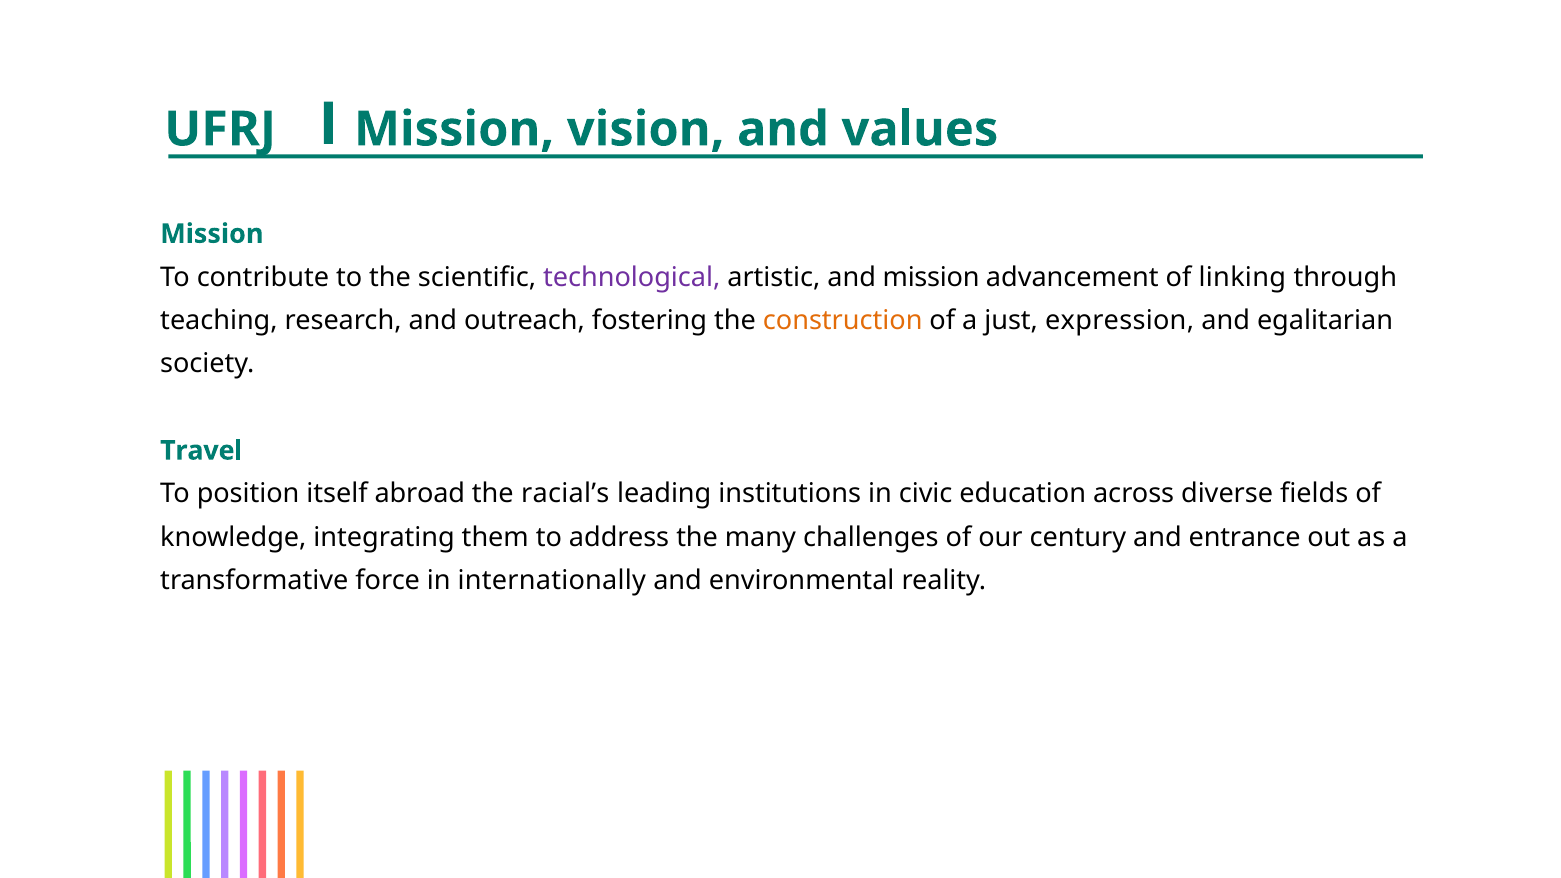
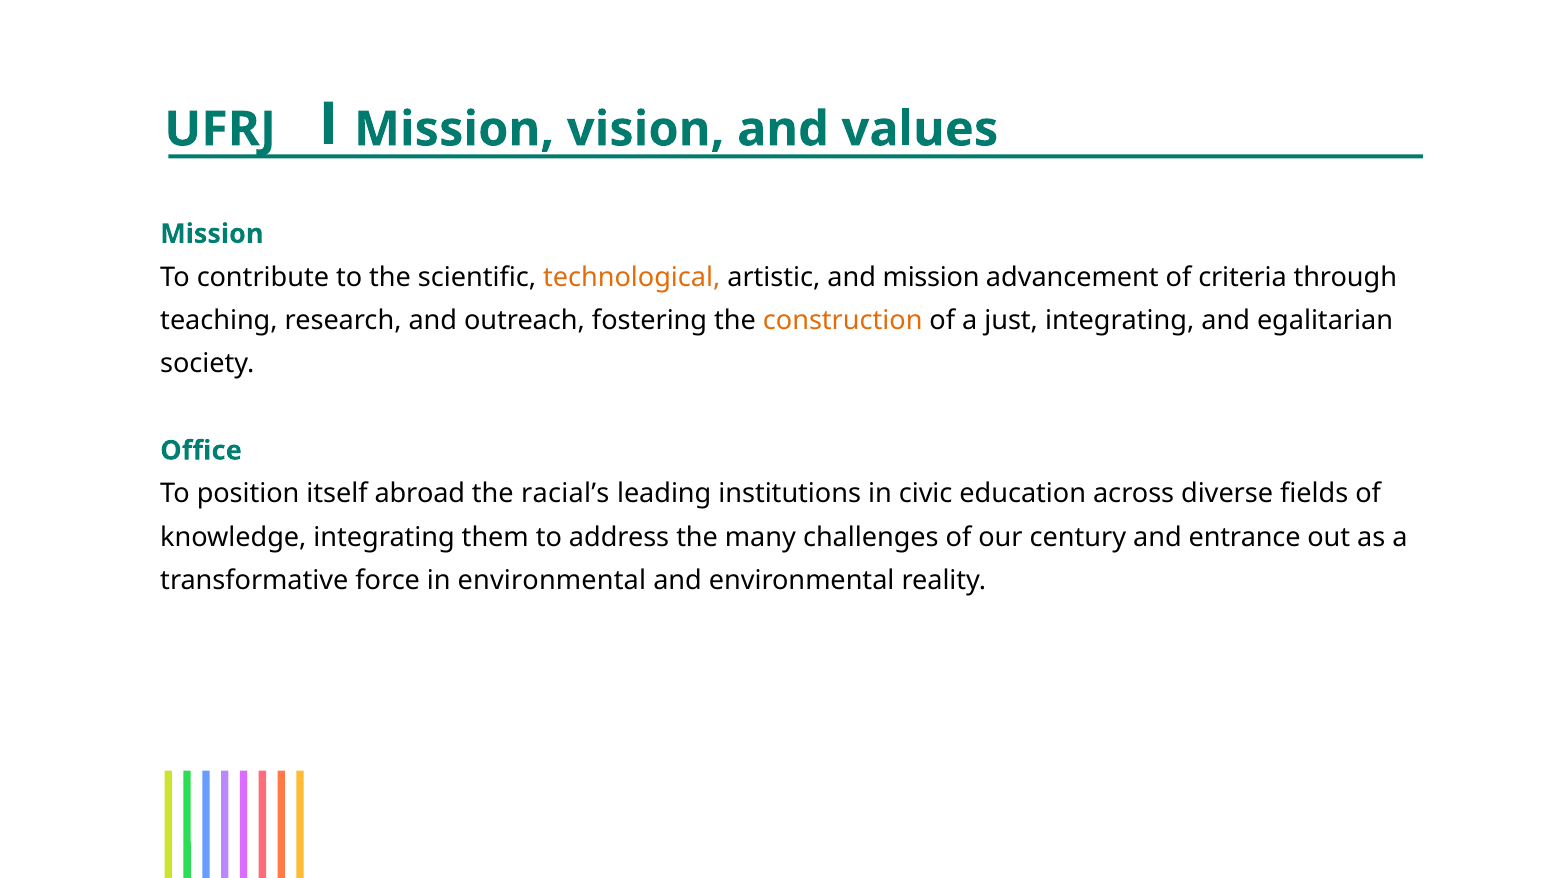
technological colour: purple -> orange
linking: linking -> criteria
just expression: expression -> integrating
Travel: Travel -> Office
in internationally: internationally -> environmental
